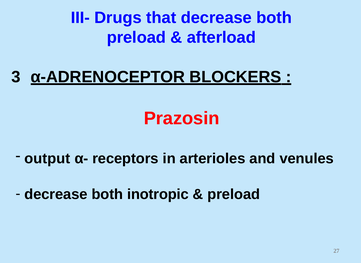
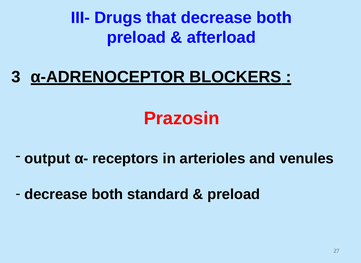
inotropic: inotropic -> standard
